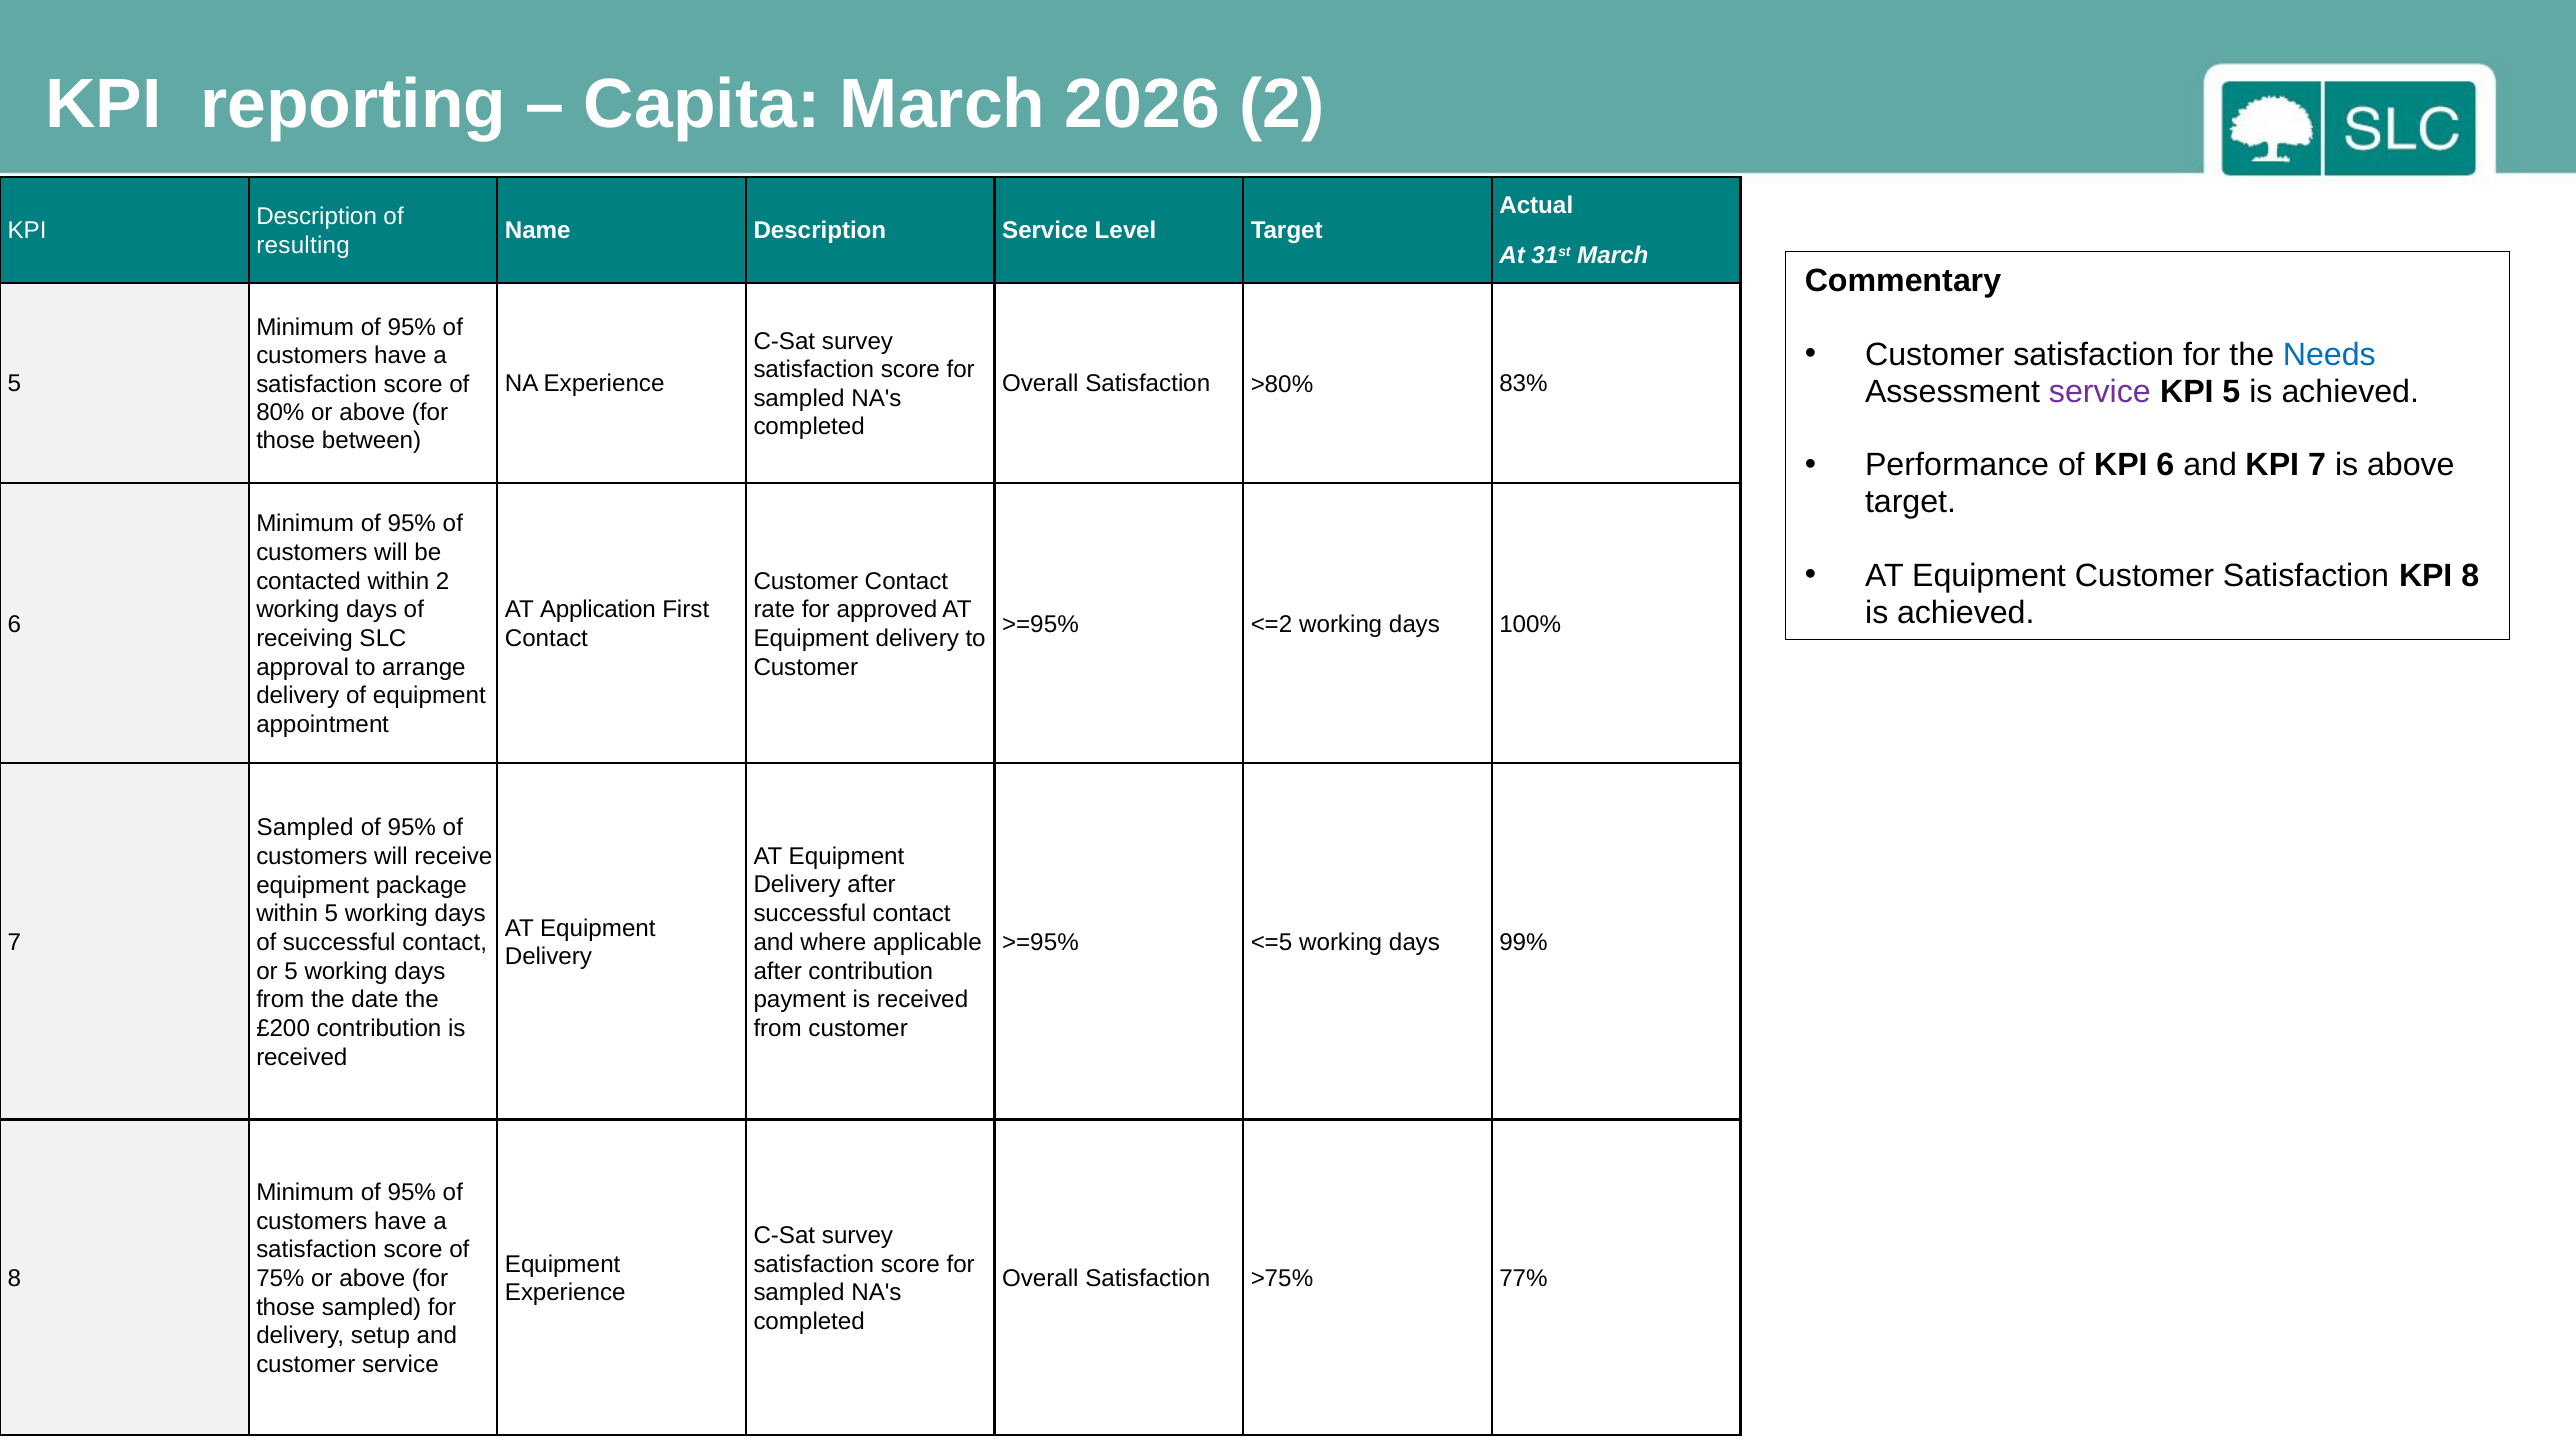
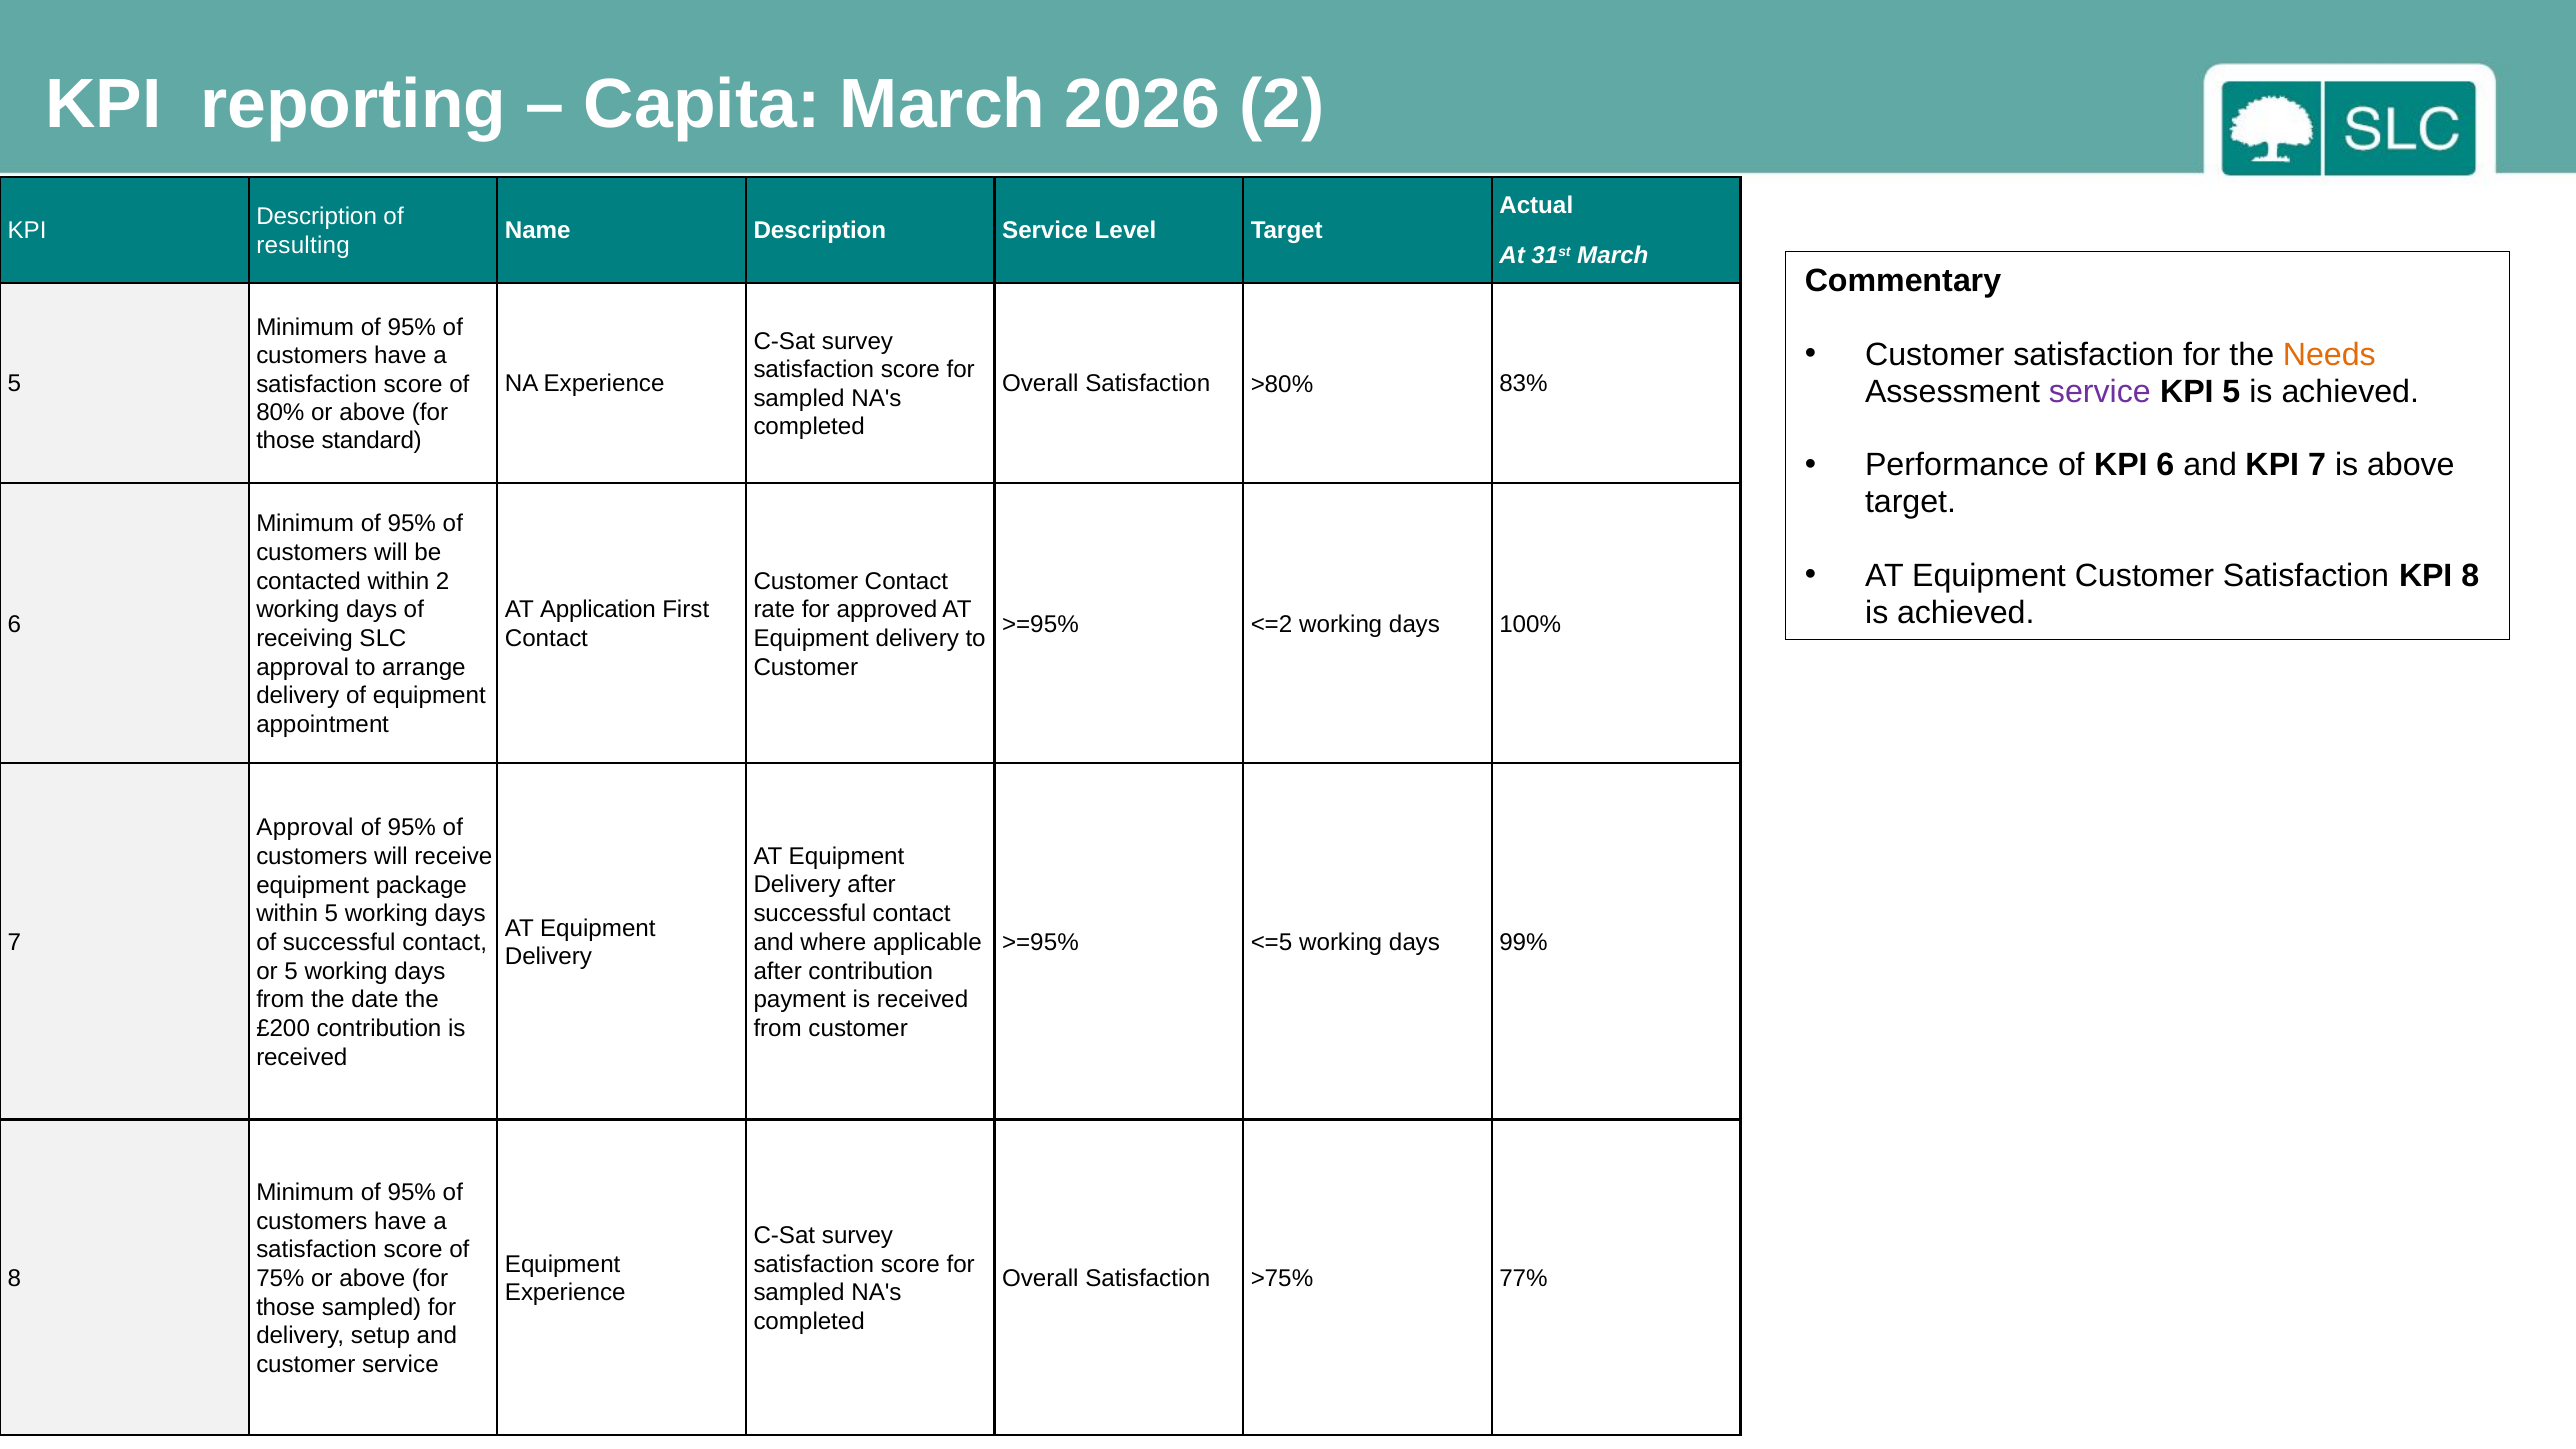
Needs colour: blue -> orange
between: between -> standard
Sampled at (305, 828): Sampled -> Approval
